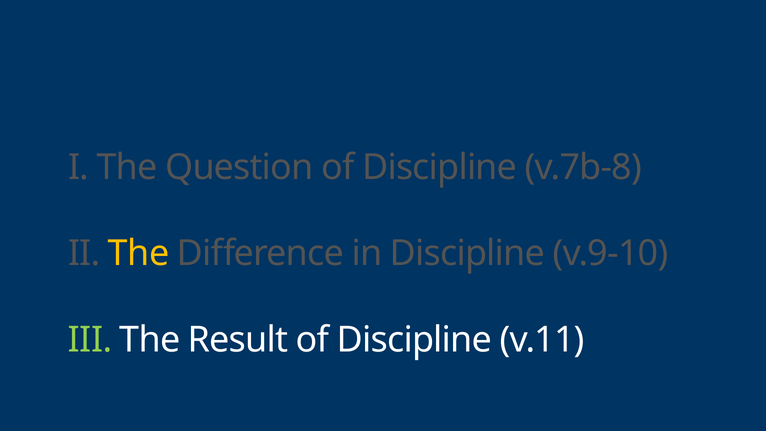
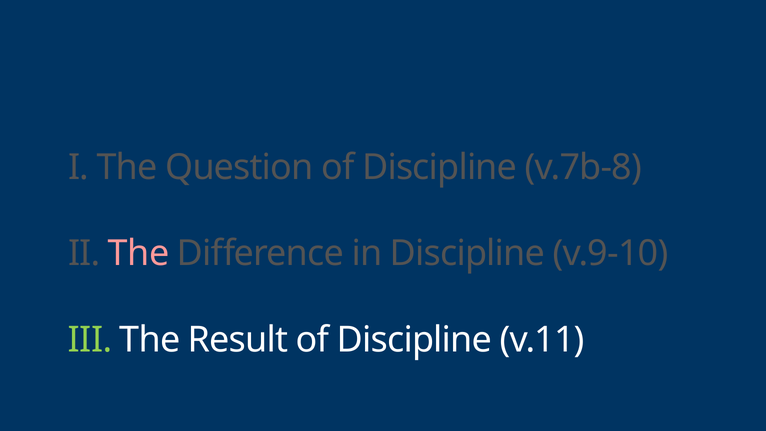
The at (139, 253) colour: yellow -> pink
